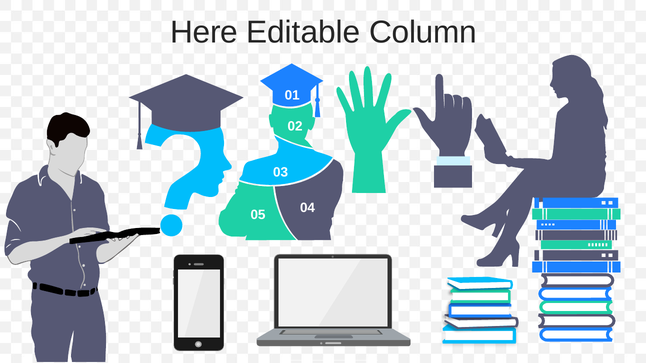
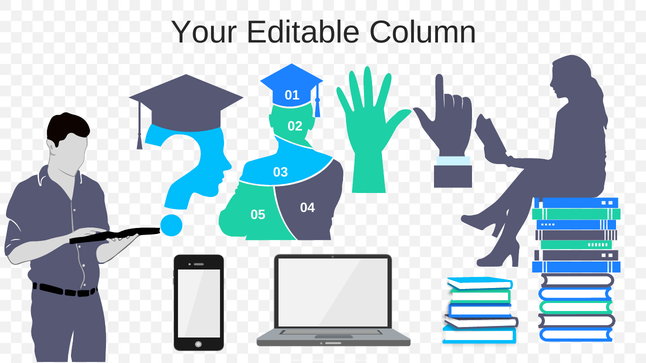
Here: Here -> Your
